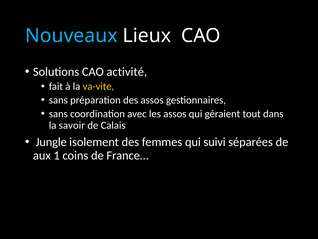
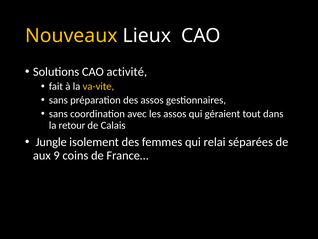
Nouveaux colour: light blue -> yellow
savoir: savoir -> retour
suivi: suivi -> relai
1: 1 -> 9
